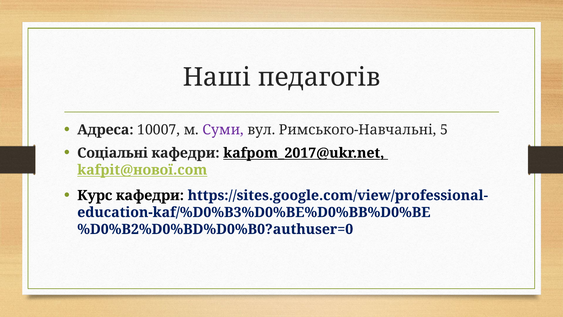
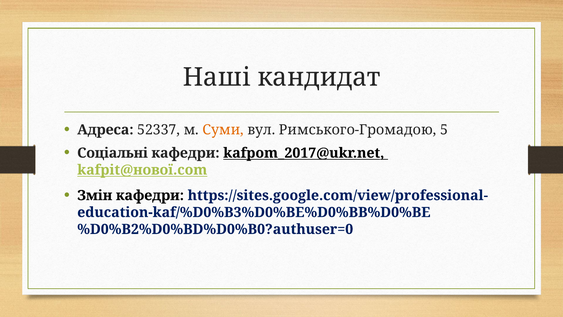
педагогів: педагогів -> кандидат
10007: 10007 -> 52337
Суми colour: purple -> orange
Римського-Навчальні: Римського-Навчальні -> Римського-Громадою
Курс: Курс -> Змін
